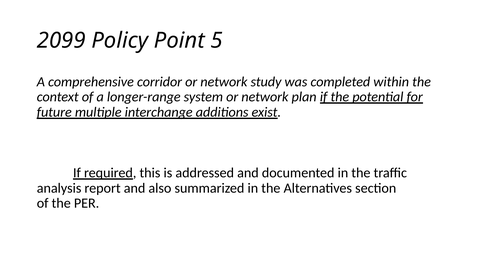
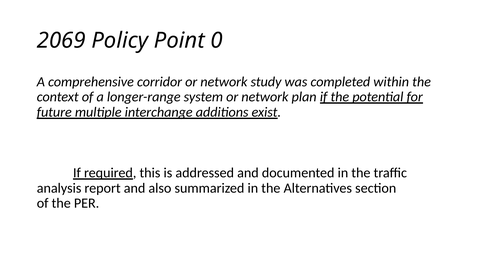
2099: 2099 -> 2069
5: 5 -> 0
